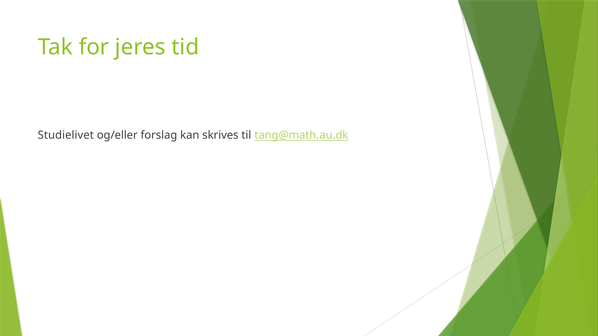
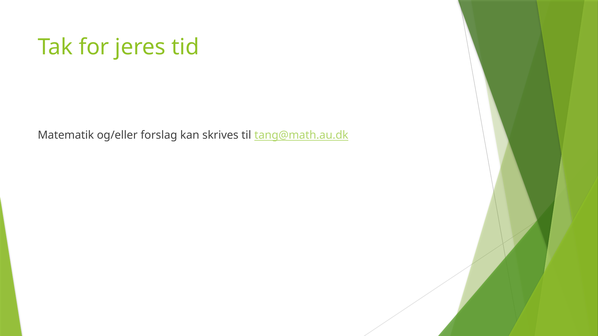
Studielivet: Studielivet -> Matematik
